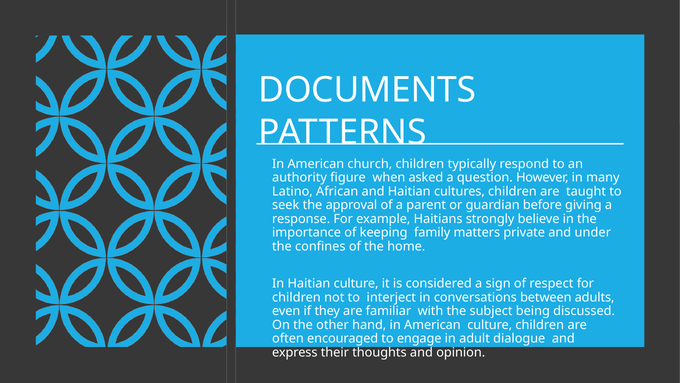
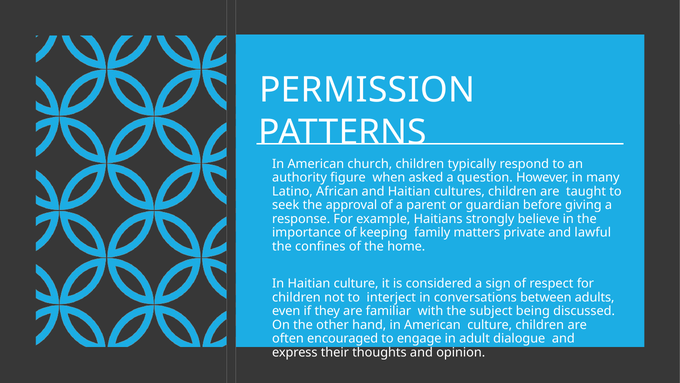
DOCUMENTS: DOCUMENTS -> PERMISSION
under: under -> lawful
